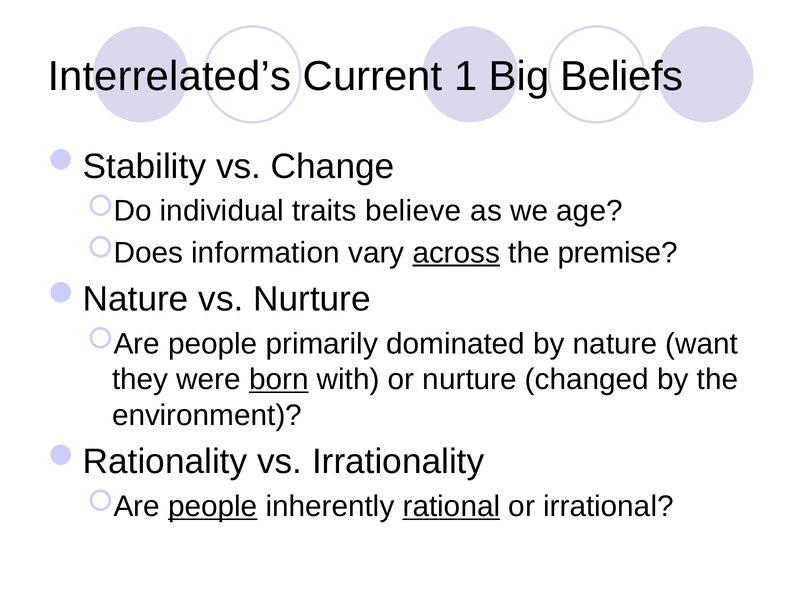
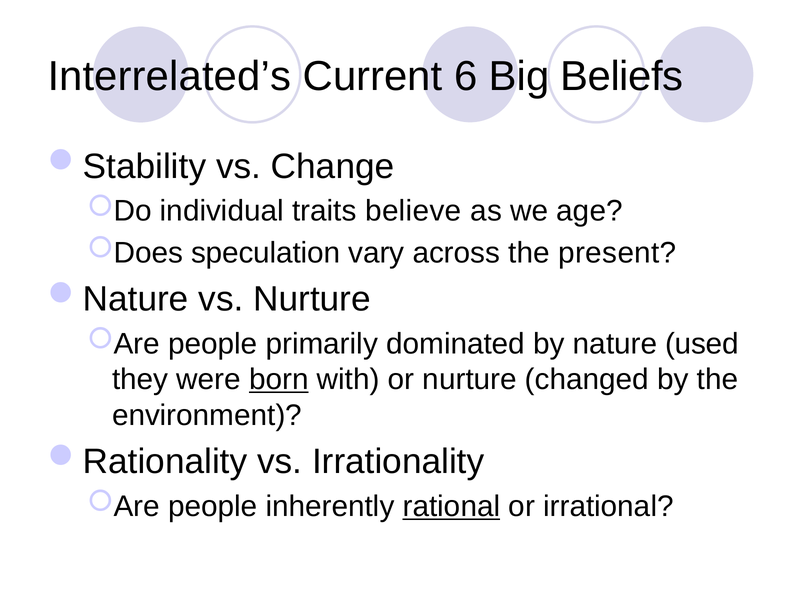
1: 1 -> 6
information: information -> speculation
across underline: present -> none
premise: premise -> present
want: want -> used
people at (213, 506) underline: present -> none
